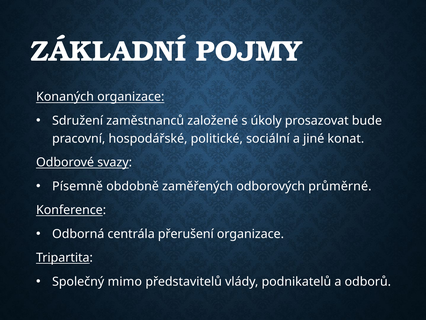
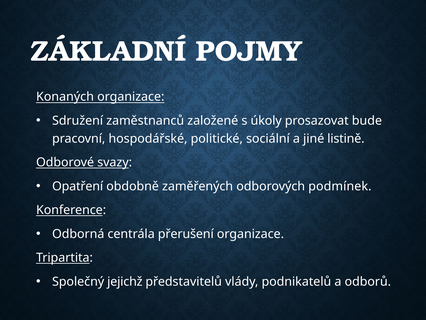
konat: konat -> listině
Písemně: Písemně -> Opatření
průměrné: průměrné -> podmínek
mimo: mimo -> jejichž
